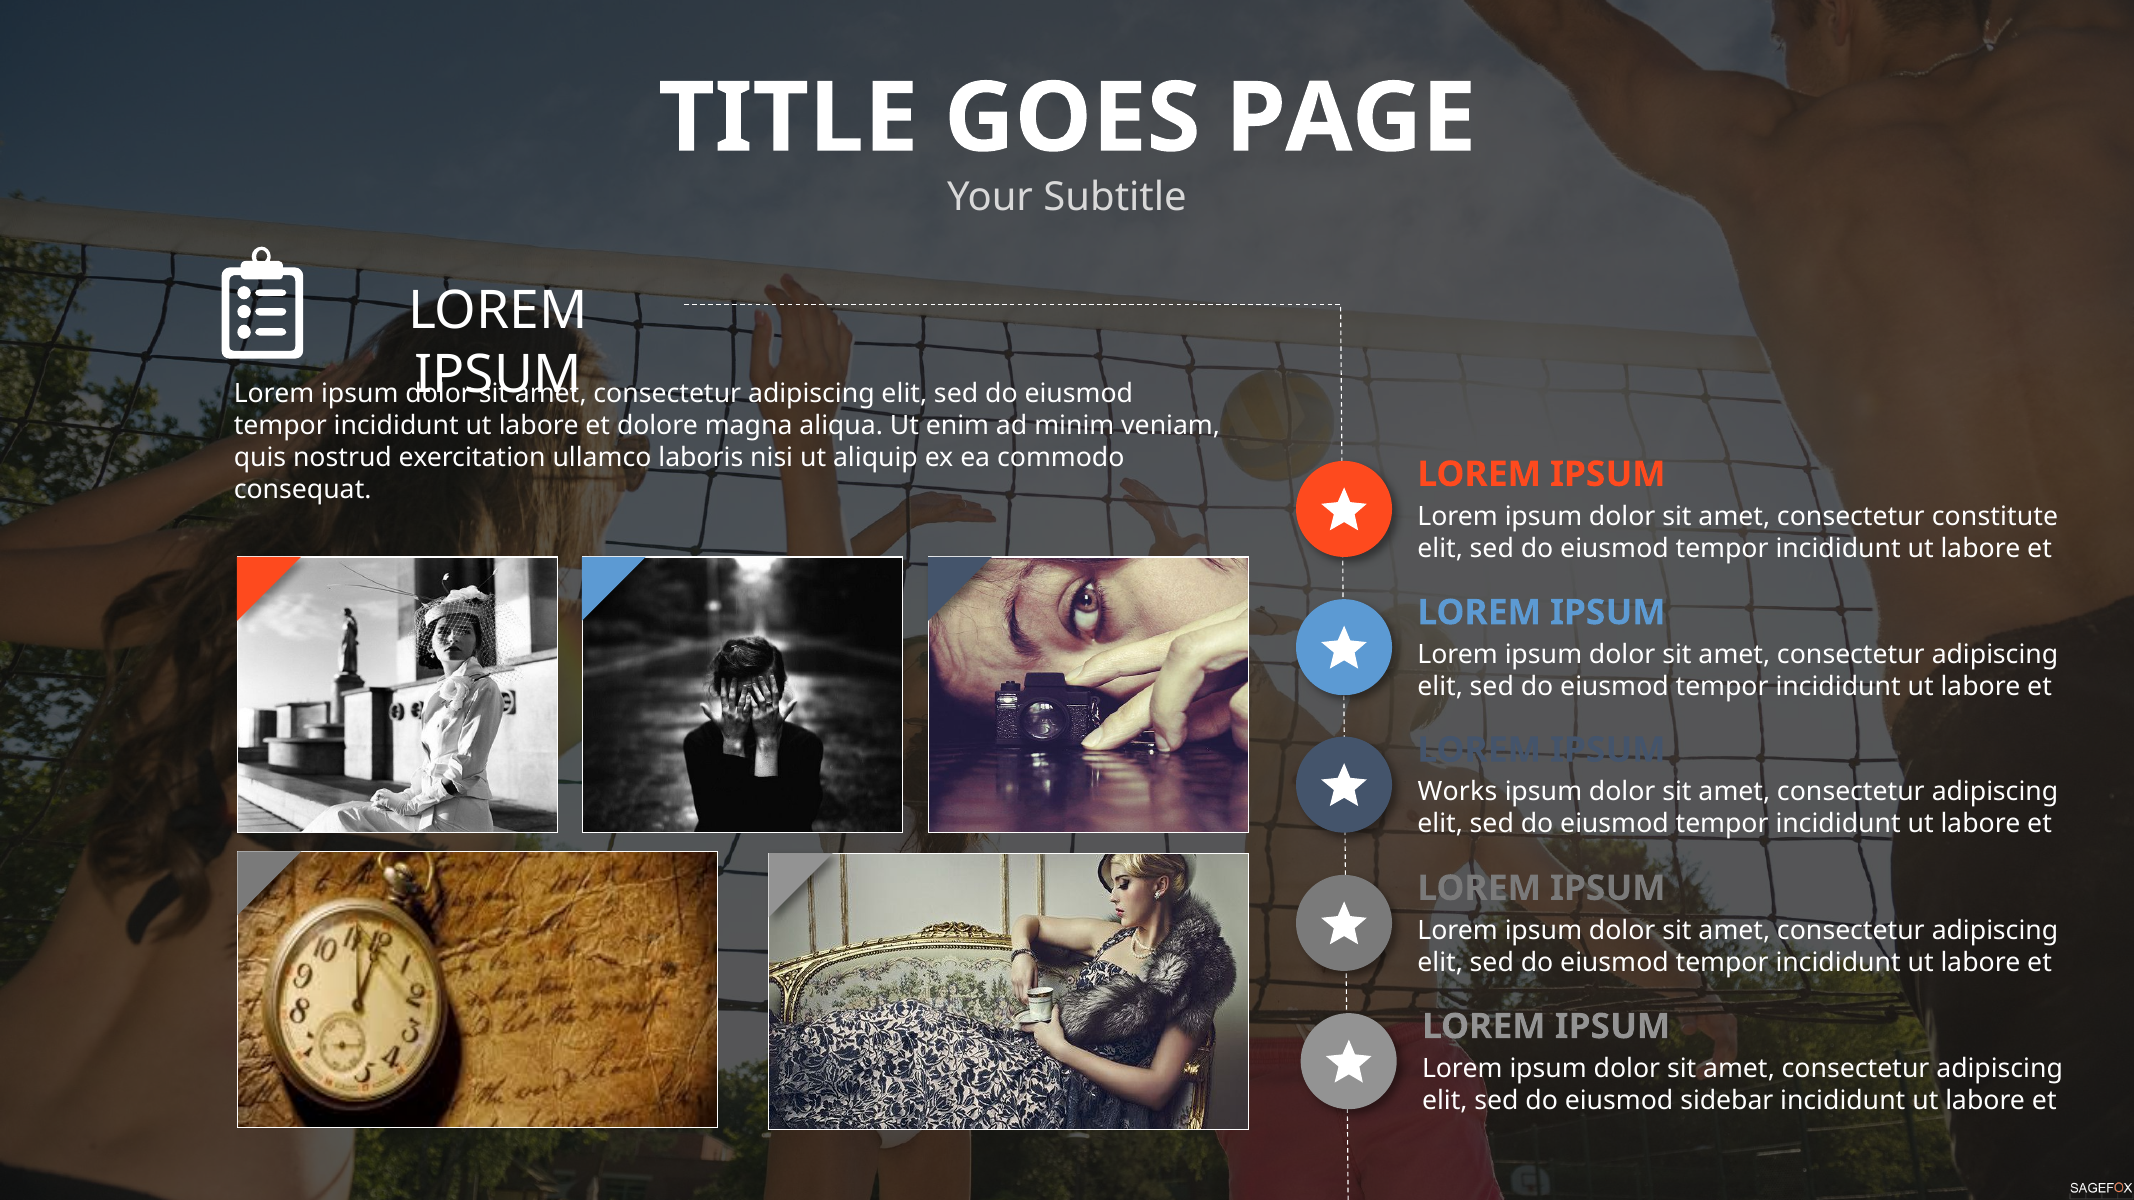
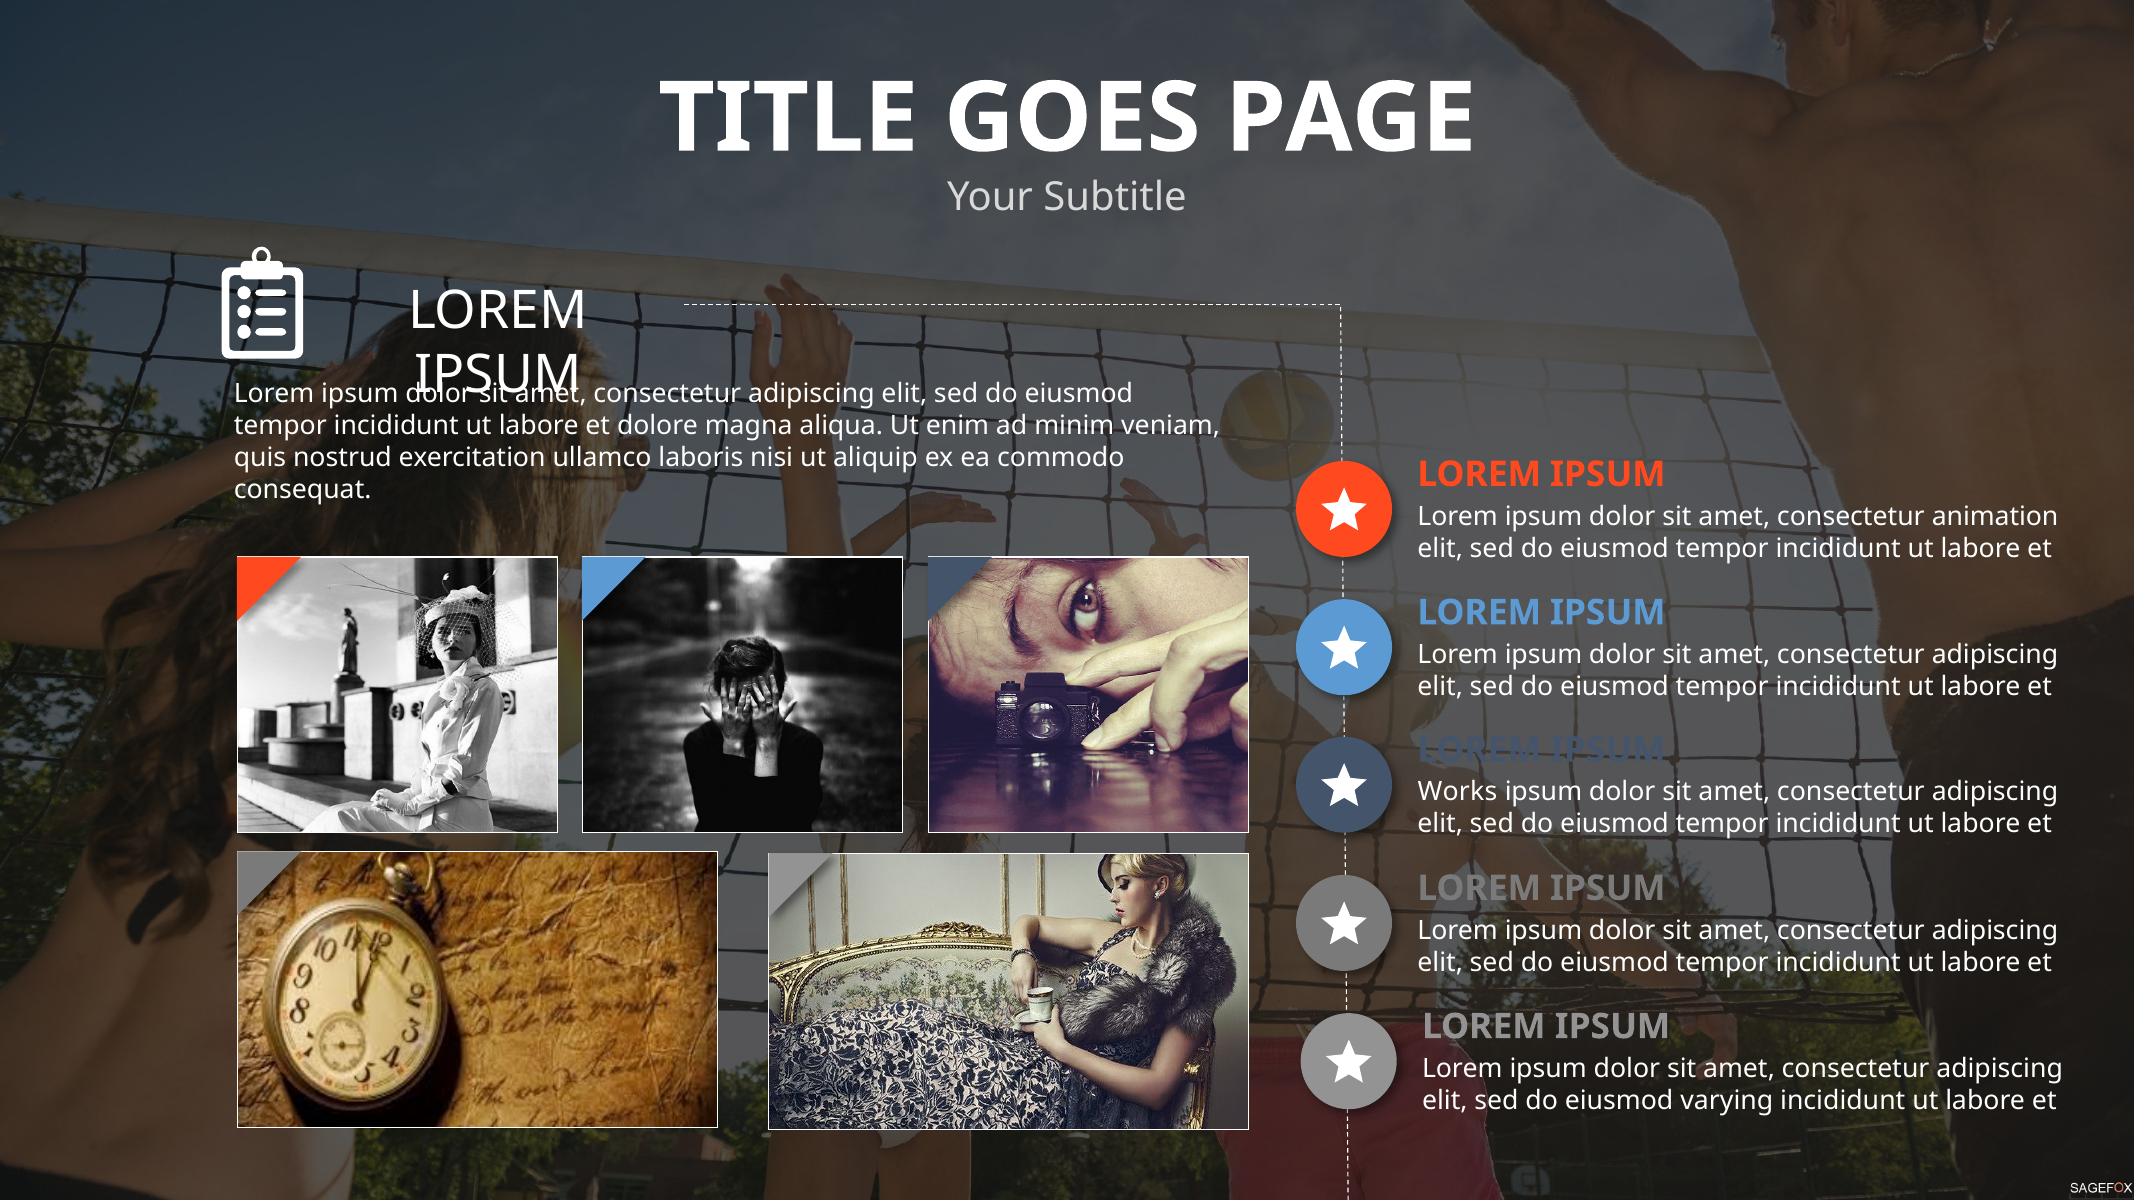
constitute: constitute -> animation
sidebar: sidebar -> varying
